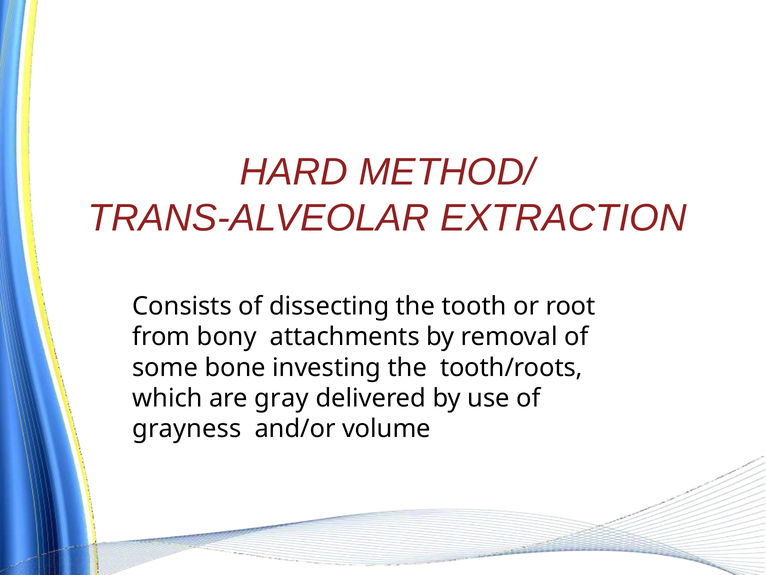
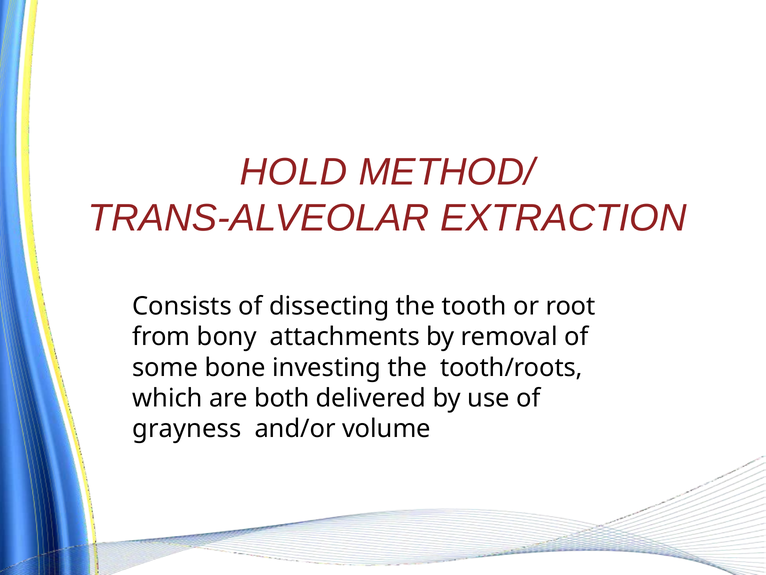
HARD: HARD -> HOLD
gray: gray -> both
